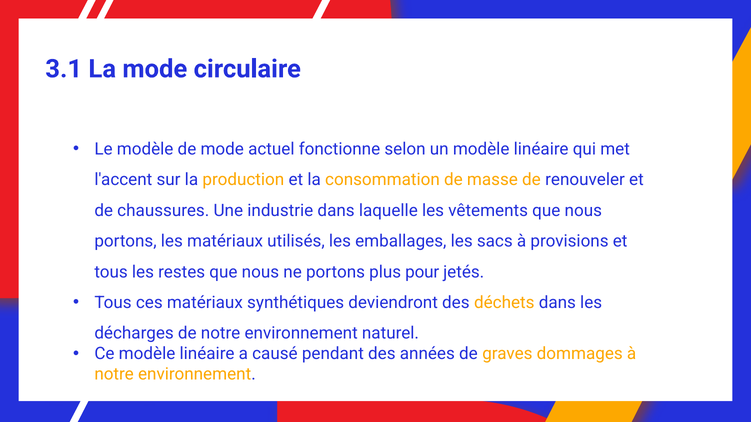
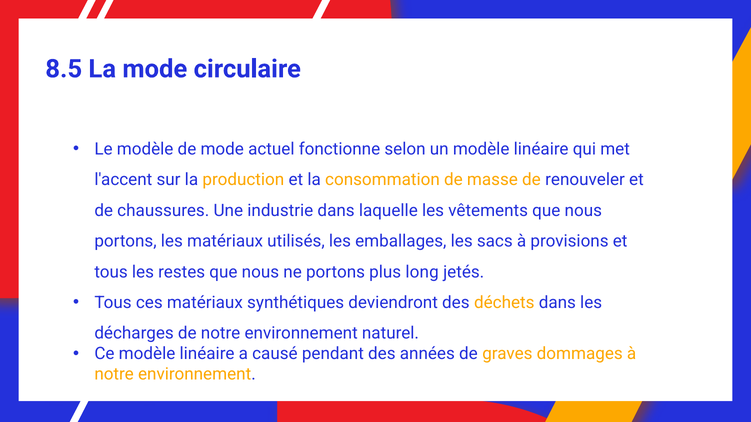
3.1: 3.1 -> 8.5
pour: pour -> long
